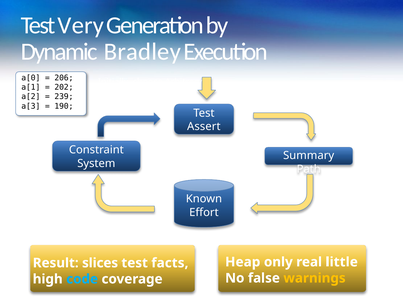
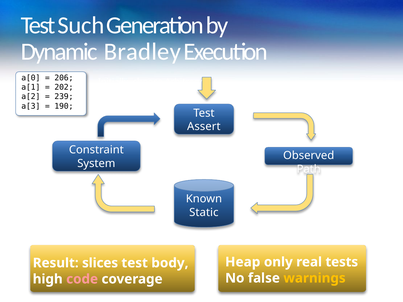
Very: Very -> Such
Summary: Summary -> Observed
Effort: Effort -> Static
little: little -> tests
facts: facts -> body
code colour: light blue -> pink
